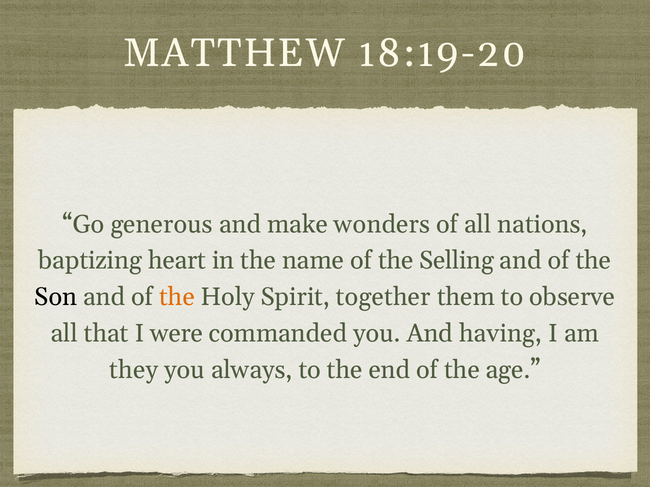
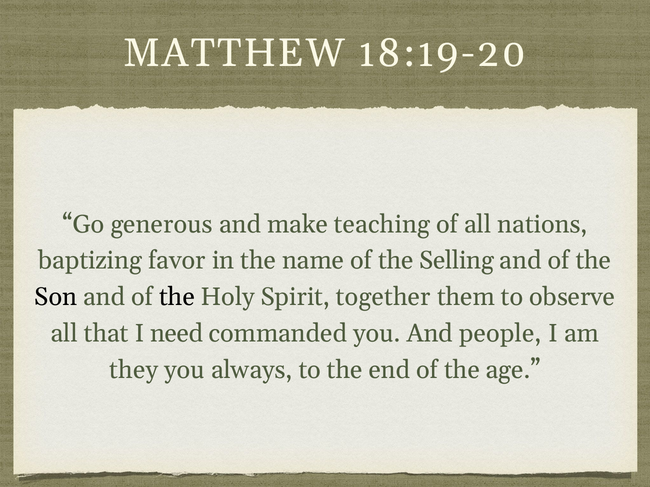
wonders: wonders -> teaching
heart: heart -> favor
the at (177, 297) colour: orange -> black
were: were -> need
having: having -> people
